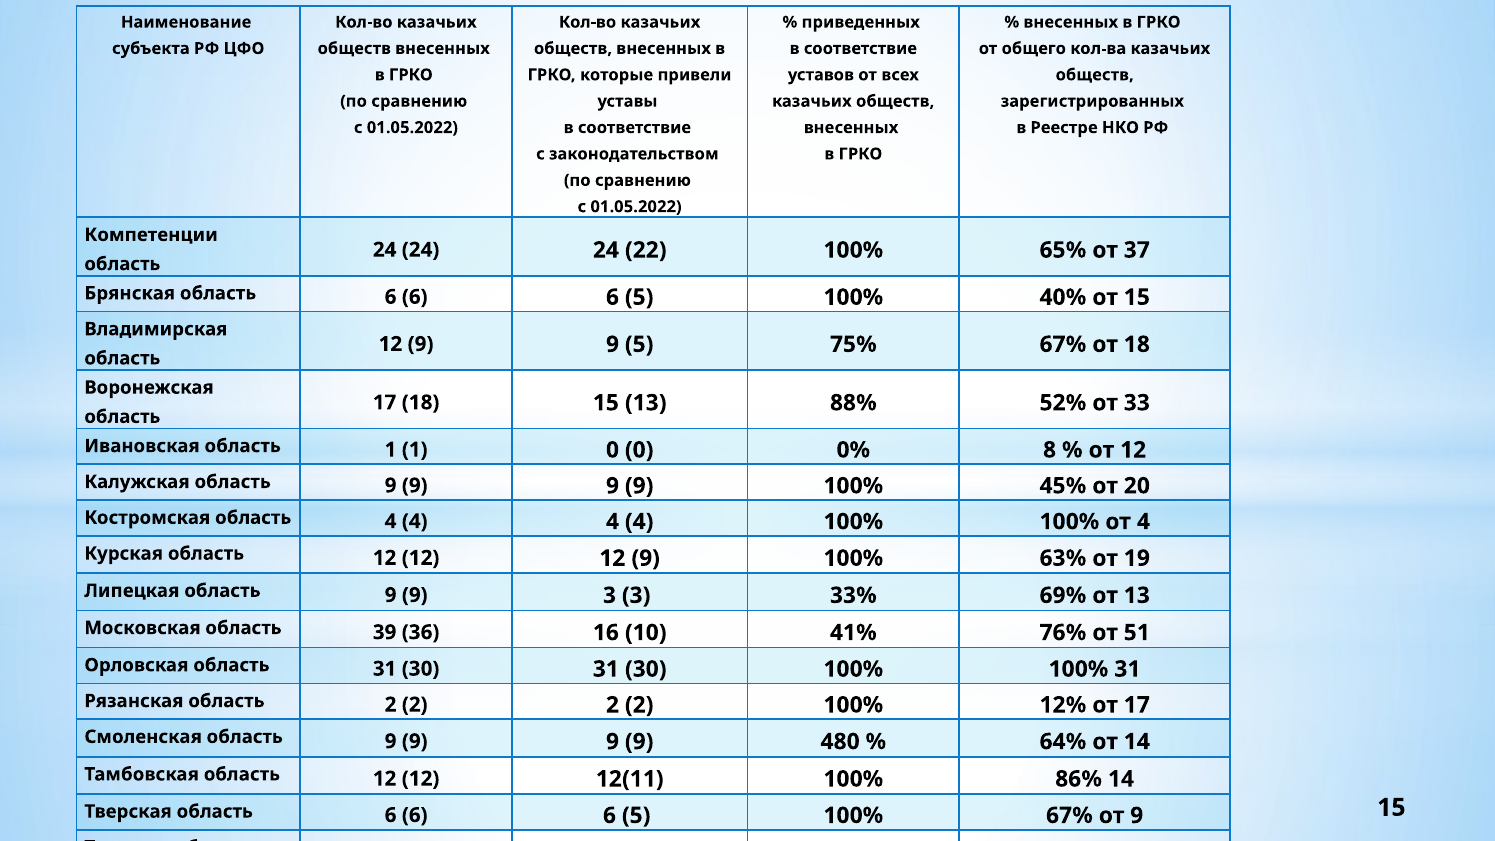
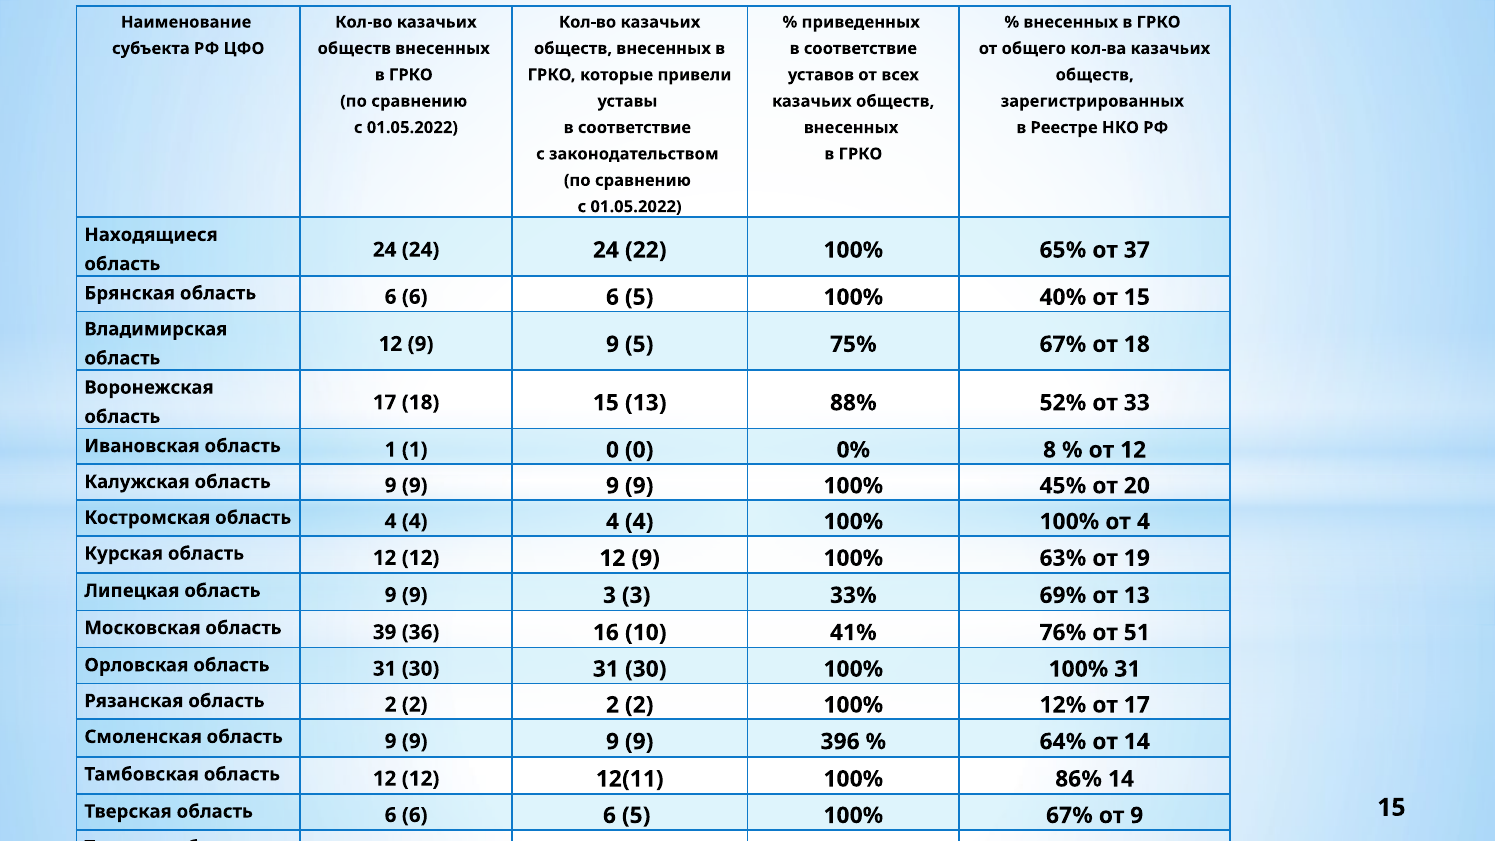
Компетенции: Компетенции -> Находящиеся
480: 480 -> 396
